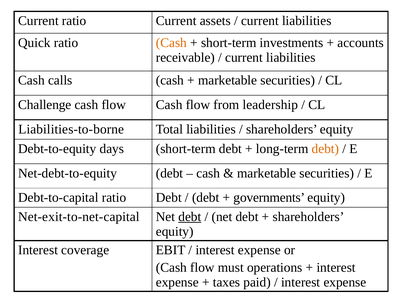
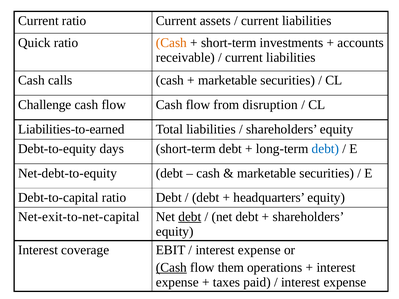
leadership: leadership -> disruption
Liabilities-to-borne: Liabilities-to-borne -> Liabilities-to-earned
debt at (325, 149) colour: orange -> blue
governments: governments -> headquarters
Cash at (171, 268) underline: none -> present
must: must -> them
